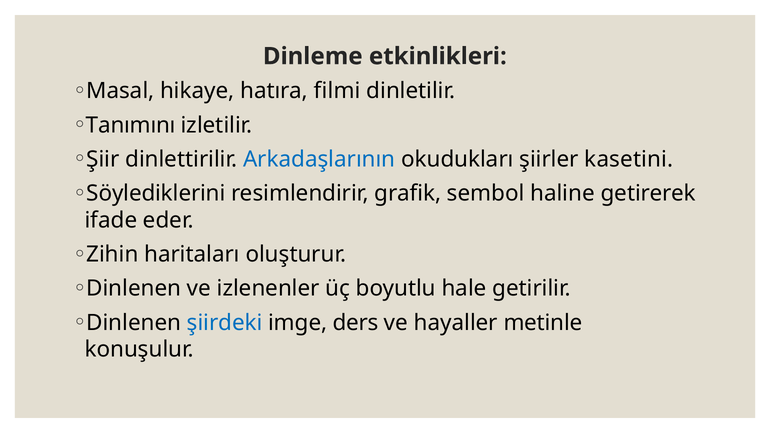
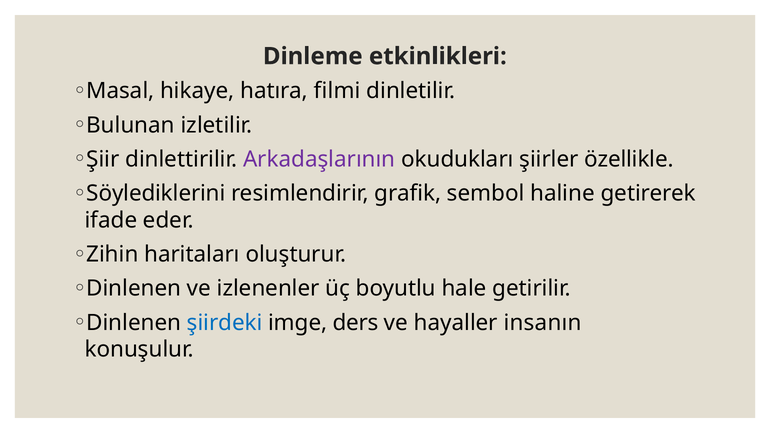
Tanımını: Tanımını -> Bulunan
Arkadaşlarının colour: blue -> purple
kasetini: kasetini -> özellikle
metinle: metinle -> insanın
